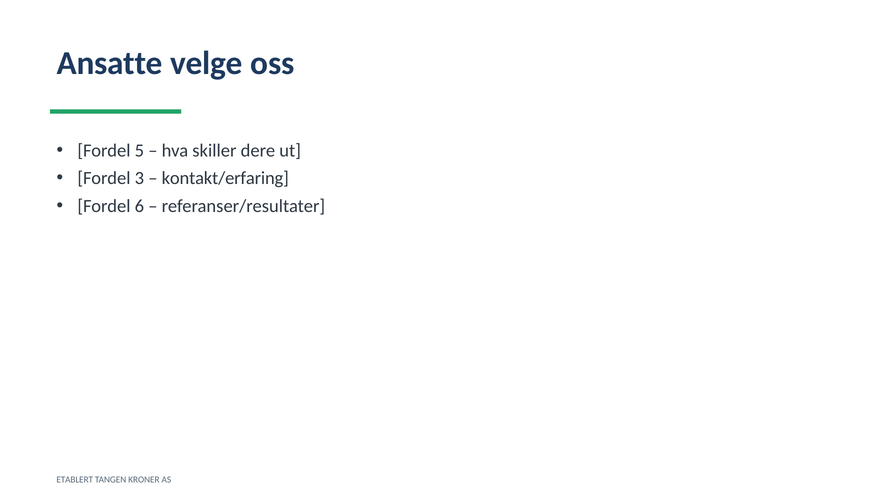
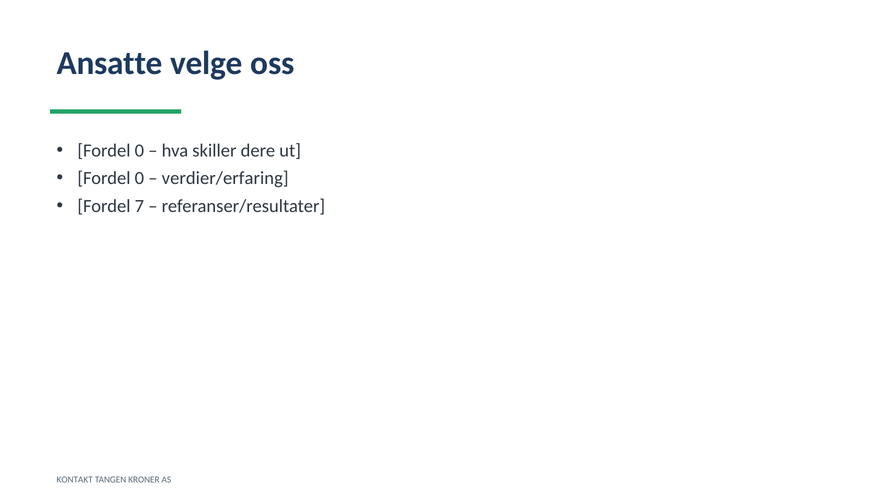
5 at (139, 151): 5 -> 0
3 at (139, 178): 3 -> 0
kontakt/erfaring: kontakt/erfaring -> verdier/erfaring
6: 6 -> 7
ETABLERT: ETABLERT -> KONTAKT
